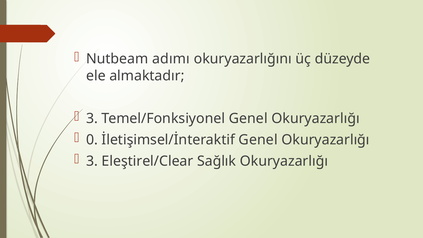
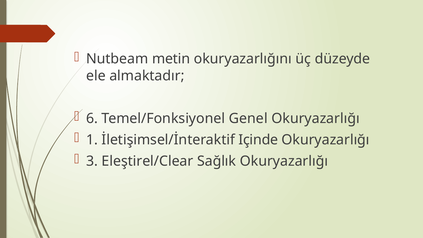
adımı: adımı -> metin
3 at (92, 119): 3 -> 6
0: 0 -> 1
İletişimsel/İnteraktif Genel: Genel -> Içinde
